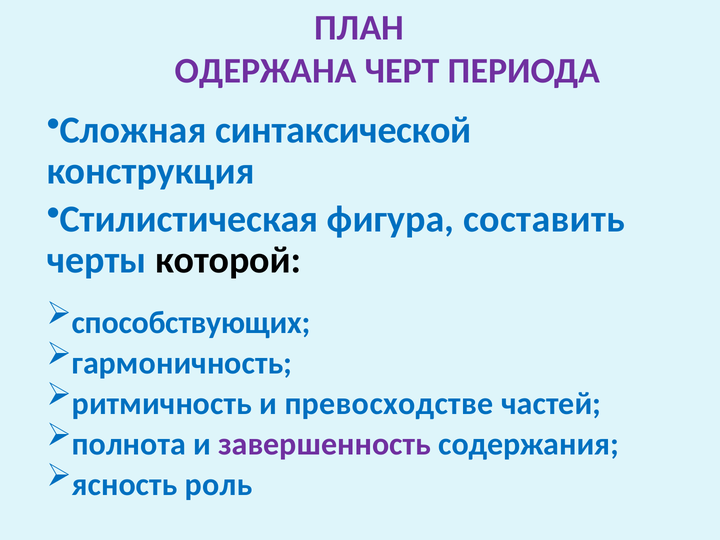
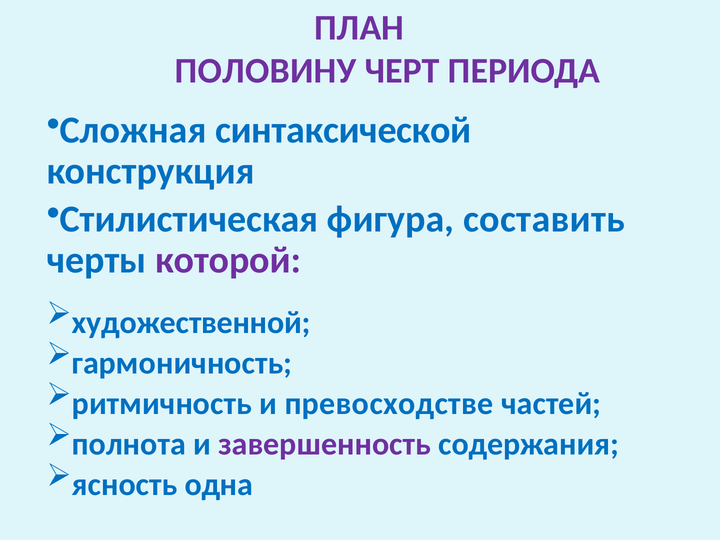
ОДЕРЖАНА: ОДЕРЖАНА -> ПОЛОВИНУ
которой colour: black -> purple
способствующих: способствующих -> художественной
роль: роль -> одна
